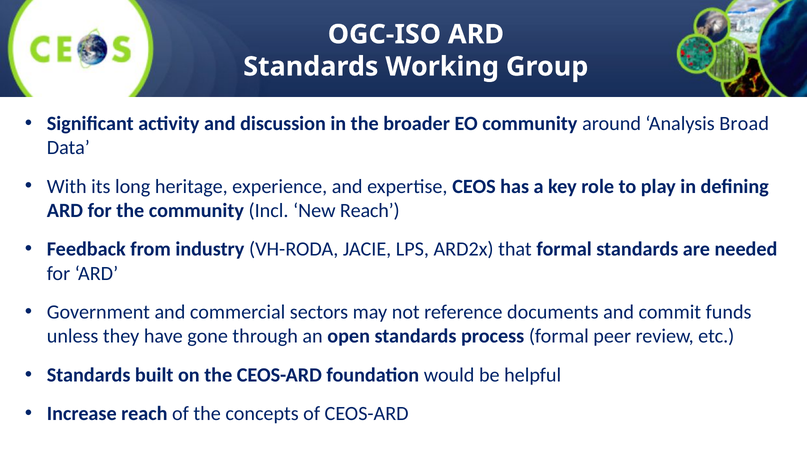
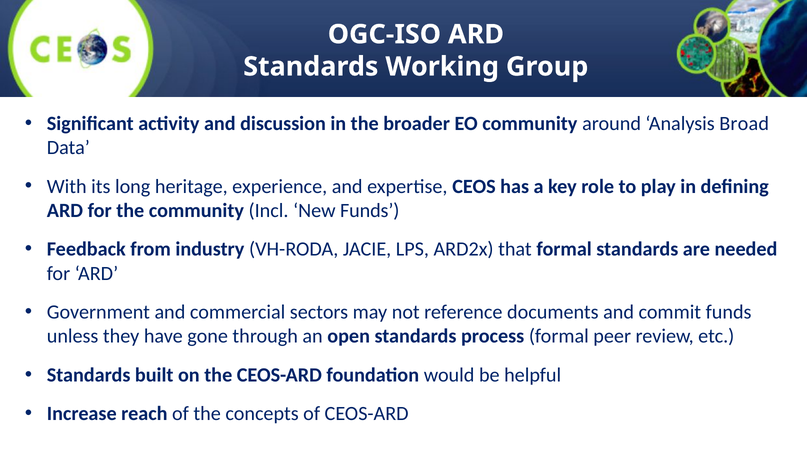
New Reach: Reach -> Funds
